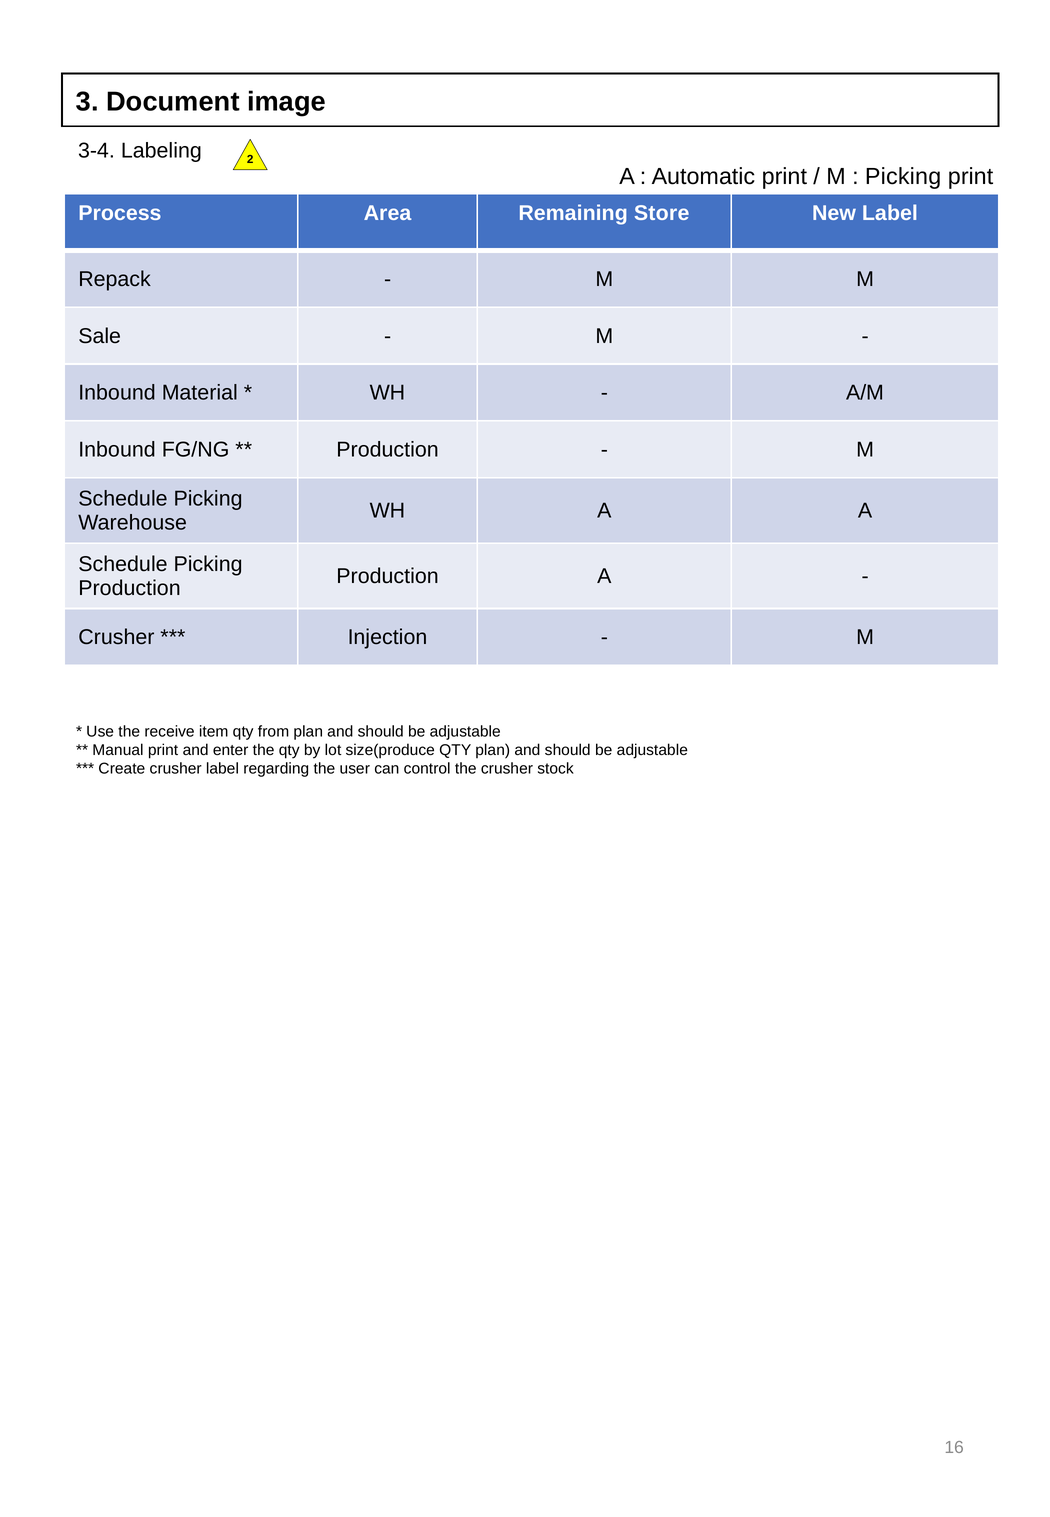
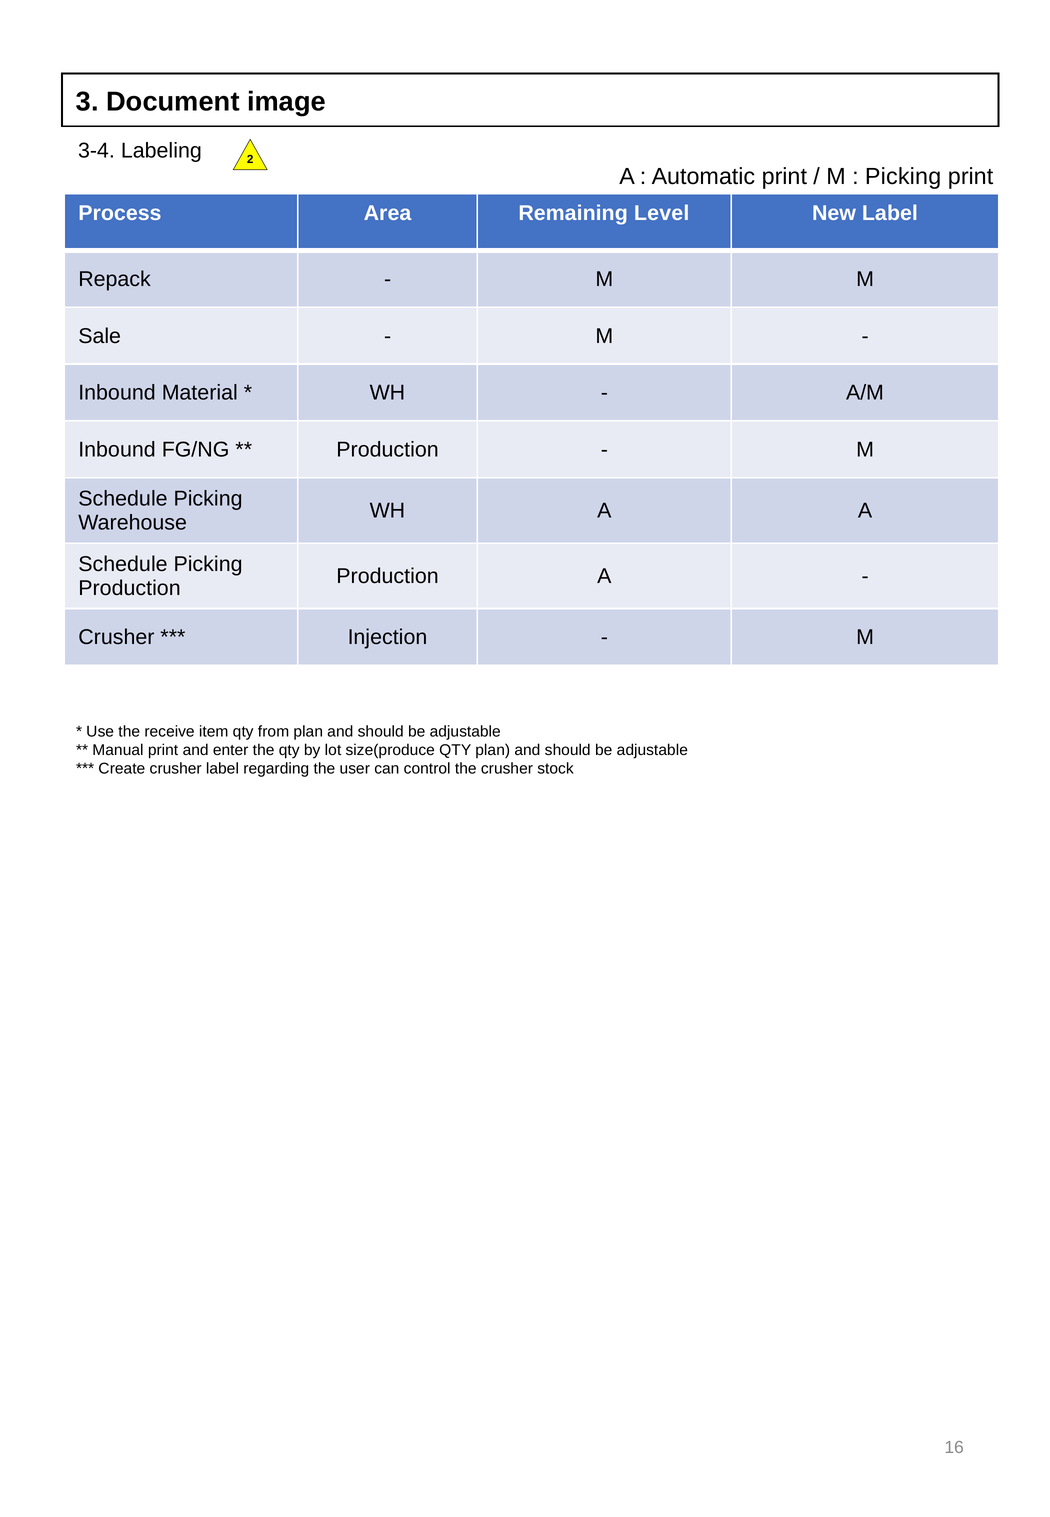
Store: Store -> Level
